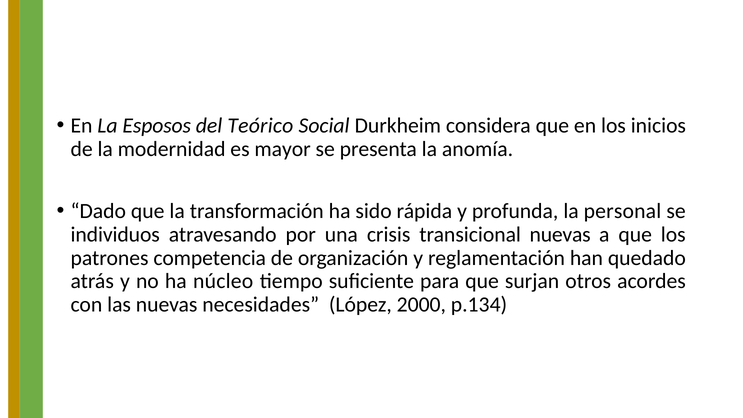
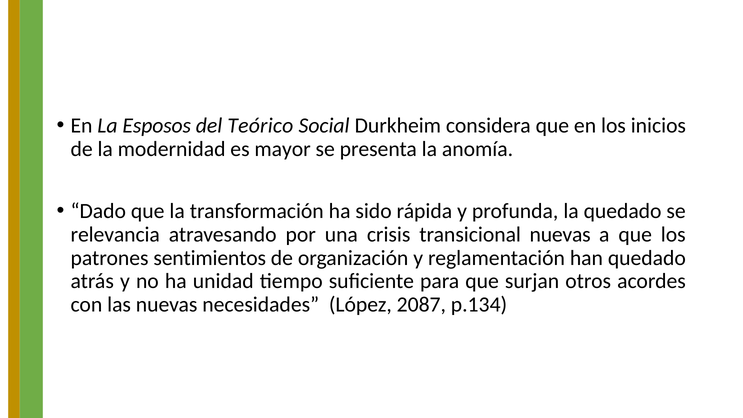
la personal: personal -> quedado
individuos: individuos -> relevancia
competencia: competencia -> sentimientos
núcleo: núcleo -> unidad
2000: 2000 -> 2087
